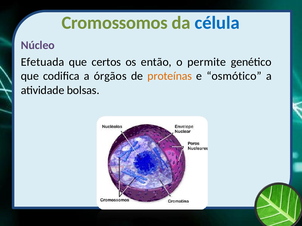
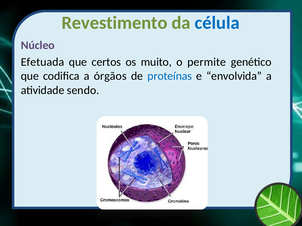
Cromossomos: Cromossomos -> Revestimento
então: então -> muito
proteínas colour: orange -> blue
osmótico: osmótico -> envolvida
bolsas: bolsas -> sendo
